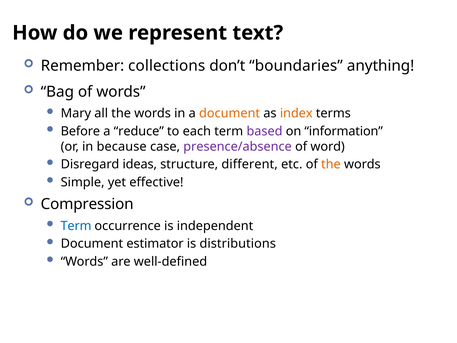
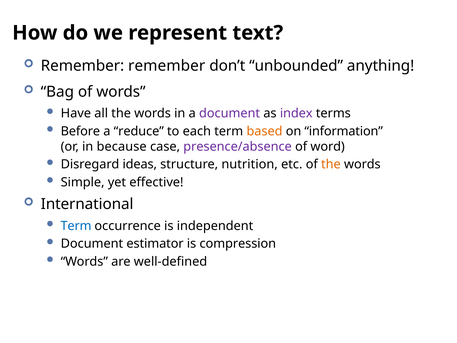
Remember collections: collections -> remember
boundaries: boundaries -> unbounded
Mary: Mary -> Have
document at (230, 113) colour: orange -> purple
index colour: orange -> purple
based colour: purple -> orange
different: different -> nutrition
Compression: Compression -> International
distributions: distributions -> compression
